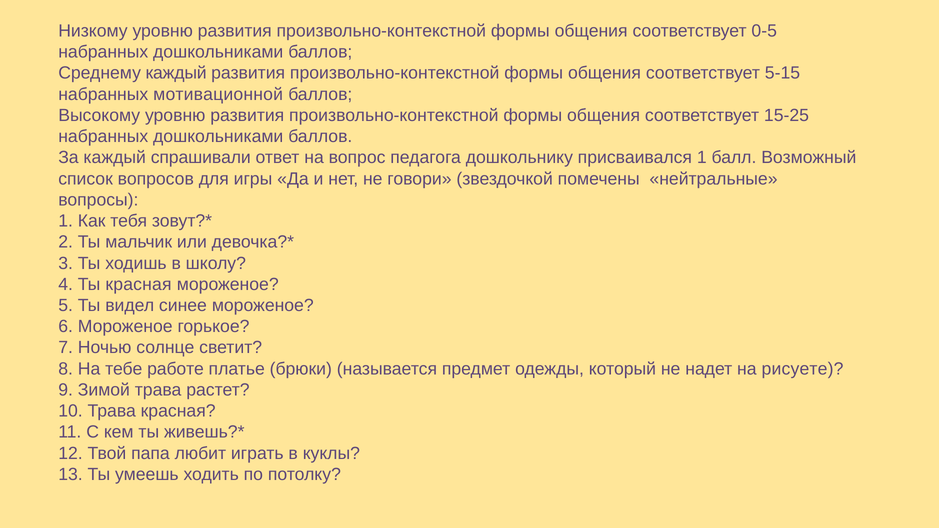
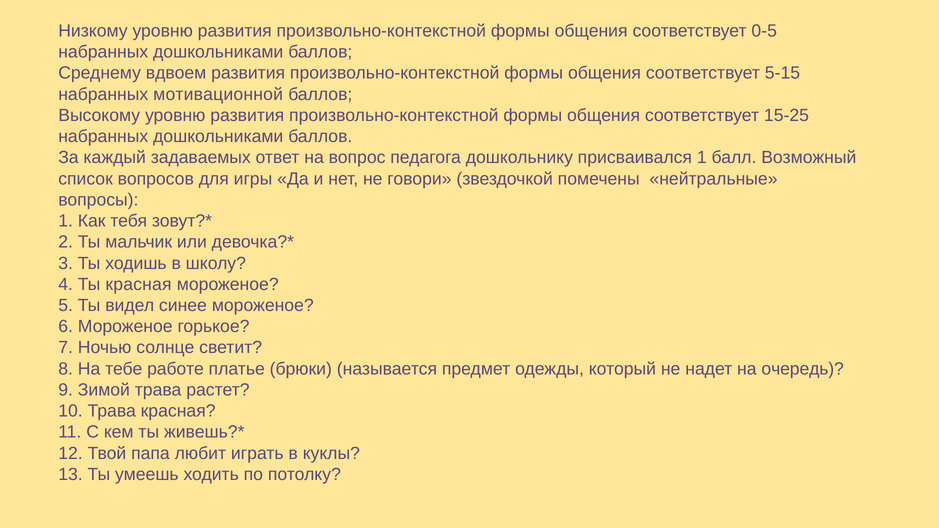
Среднему каждый: каждый -> вдвоем
спрашивали: спрашивали -> задаваемых
рисуете: рисуете -> очередь
